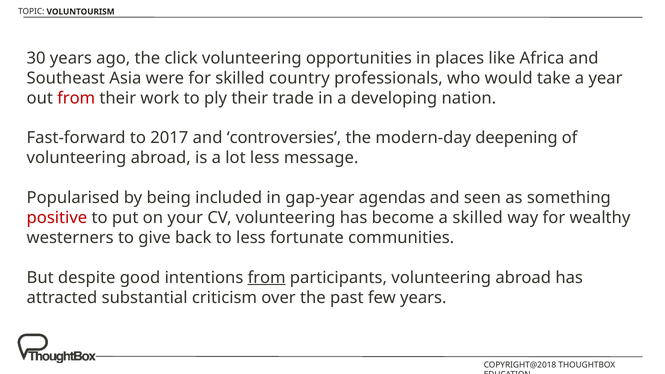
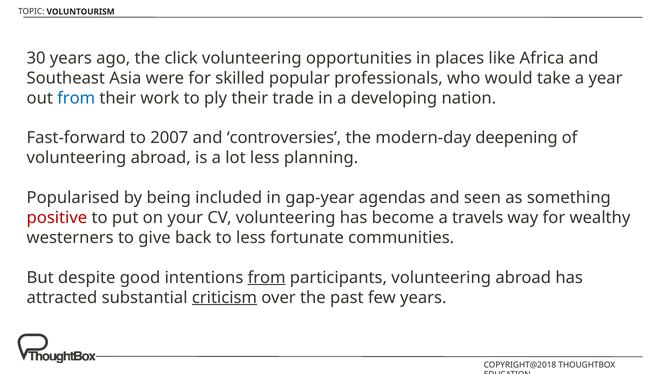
country: country -> popular
from at (76, 98) colour: red -> blue
2017: 2017 -> 2007
message: message -> planning
a skilled: skilled -> travels
criticism underline: none -> present
